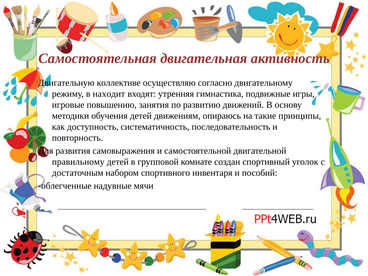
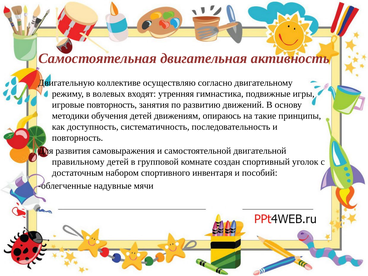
находит: находит -> волевых
игровые повышению: повышению -> повторность
